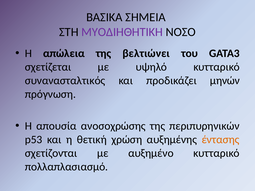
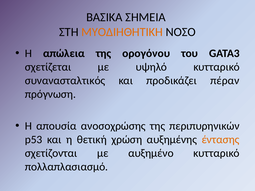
ΜΥΟΔΙΗΘΗΤΙΚΗ colour: purple -> orange
βελτιώνει: βελτιώνει -> ορογόνου
μηνών: μηνών -> πέραν
